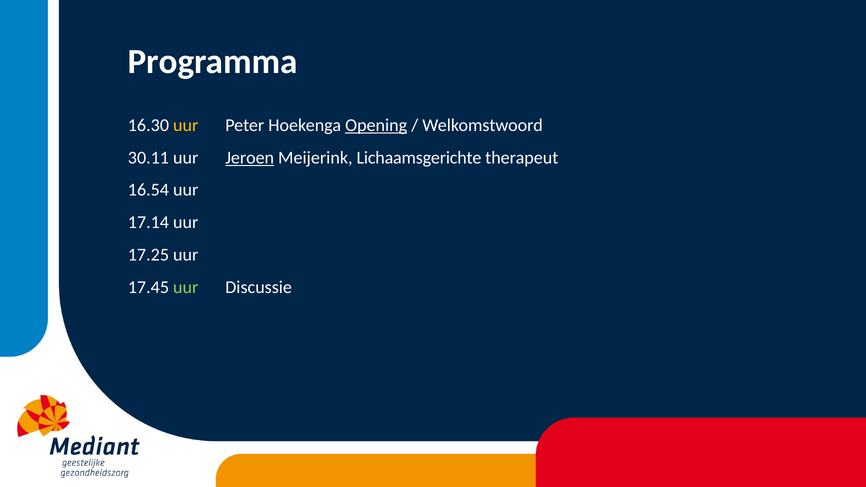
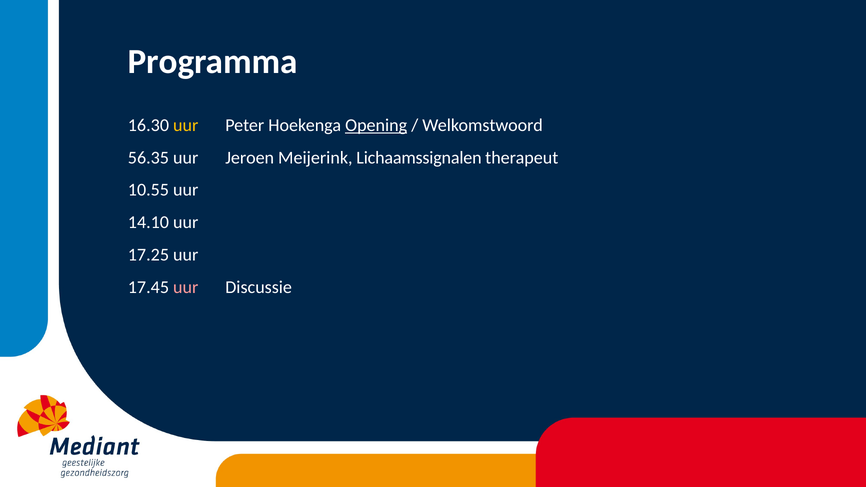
30.11: 30.11 -> 56.35
Jeroen underline: present -> none
Lichaamsgerichte: Lichaamsgerichte -> Lichaamssignalen
16.54: 16.54 -> 10.55
17.14: 17.14 -> 14.10
uur at (186, 287) colour: light green -> pink
